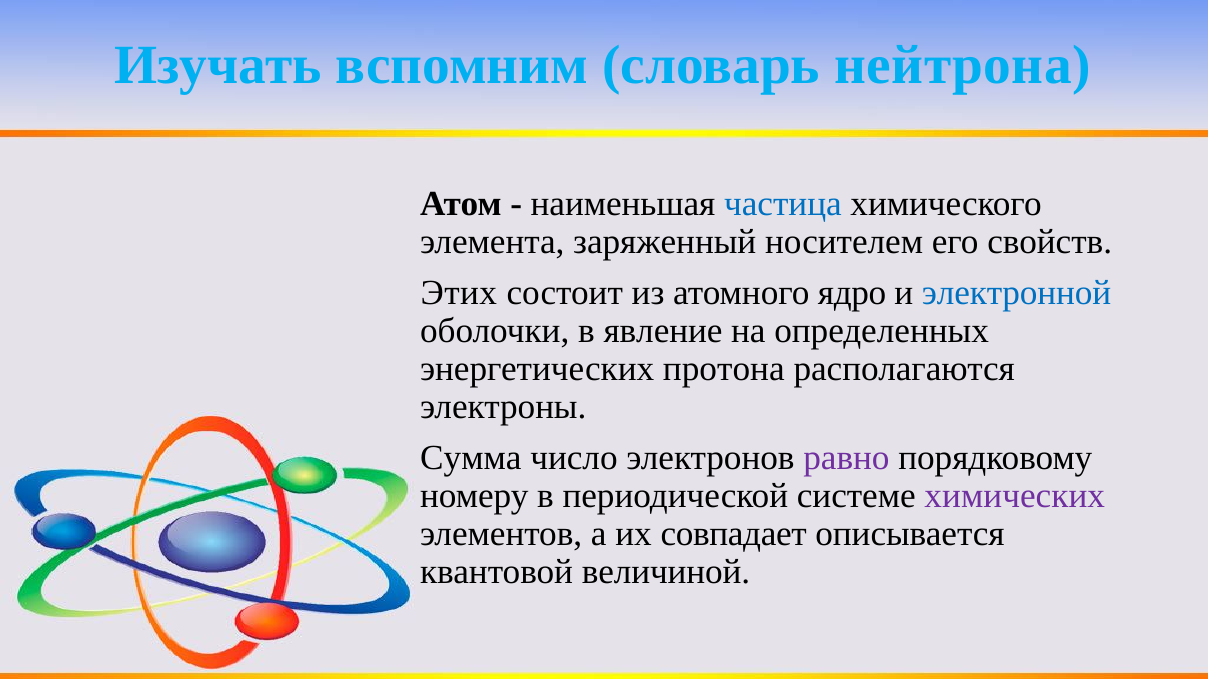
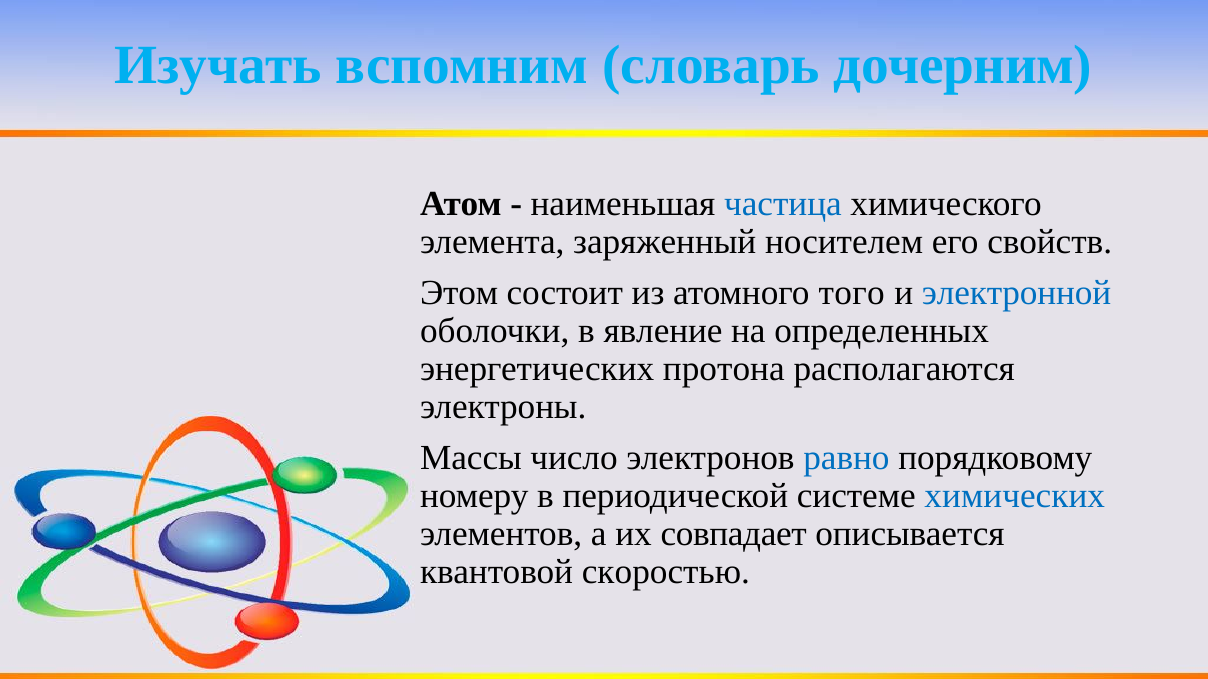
нейтрона: нейтрона -> дочерним
Этих: Этих -> Этом
ядро: ядро -> того
Сумма: Сумма -> Массы
равно colour: purple -> blue
химических colour: purple -> blue
величиной: величиной -> скоростью
